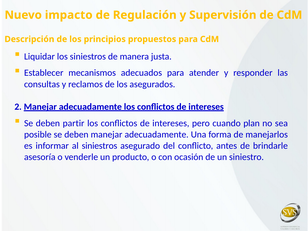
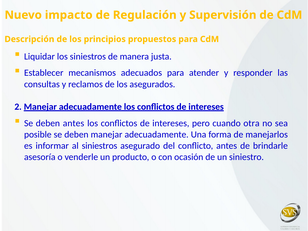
deben partir: partir -> antes
plan: plan -> otra
